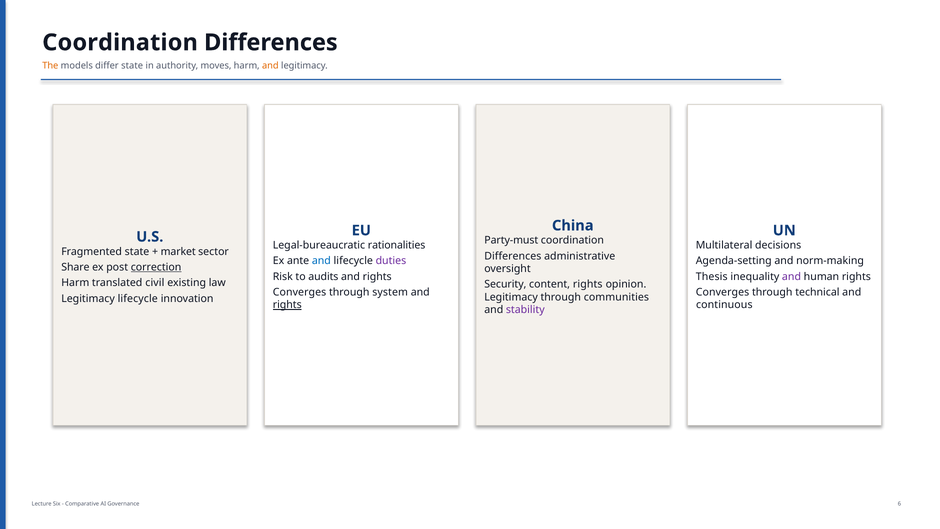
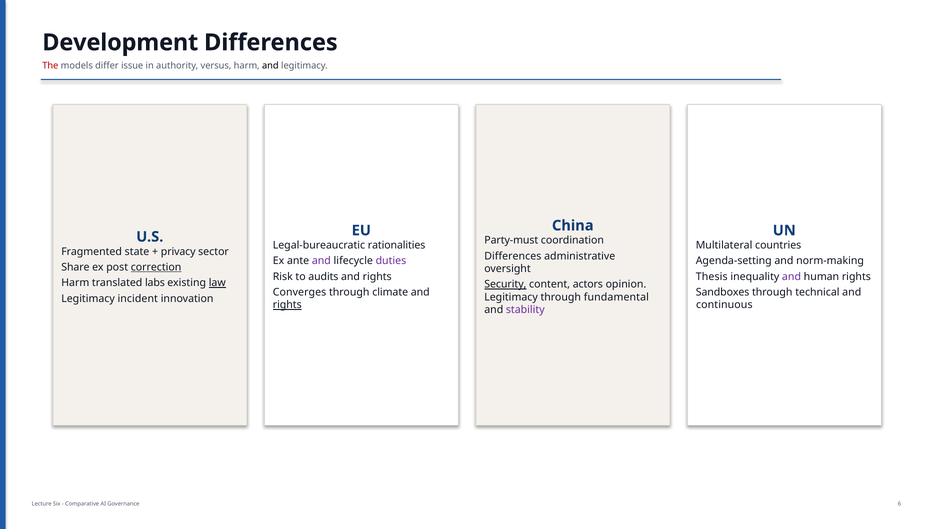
Coordination at (120, 43): Coordination -> Development
The colour: orange -> red
differ state: state -> issue
moves: moves -> versus
and at (270, 65) colour: orange -> black
decisions: decisions -> countries
market: market -> privacy
and at (321, 261) colour: blue -> purple
civil: civil -> labs
law underline: none -> present
Security underline: none -> present
content rights: rights -> actors
system: system -> climate
Converges at (723, 292): Converges -> Sandboxes
communities: communities -> fundamental
Legitimacy lifecycle: lifecycle -> incident
